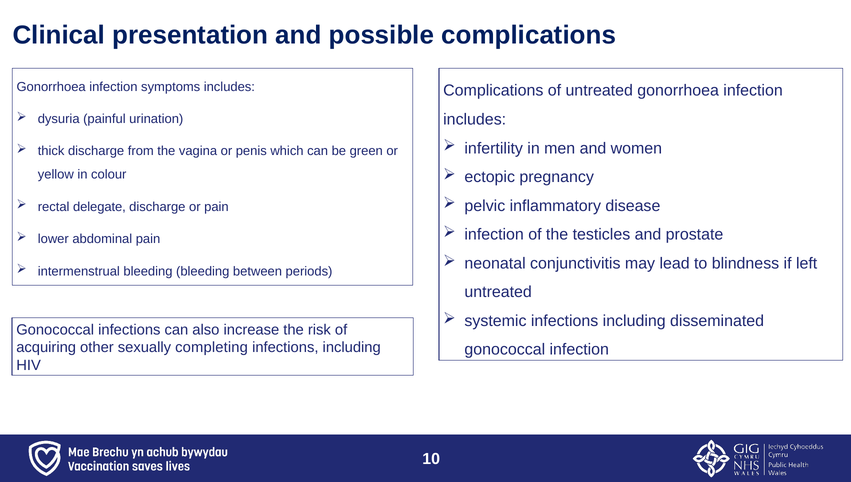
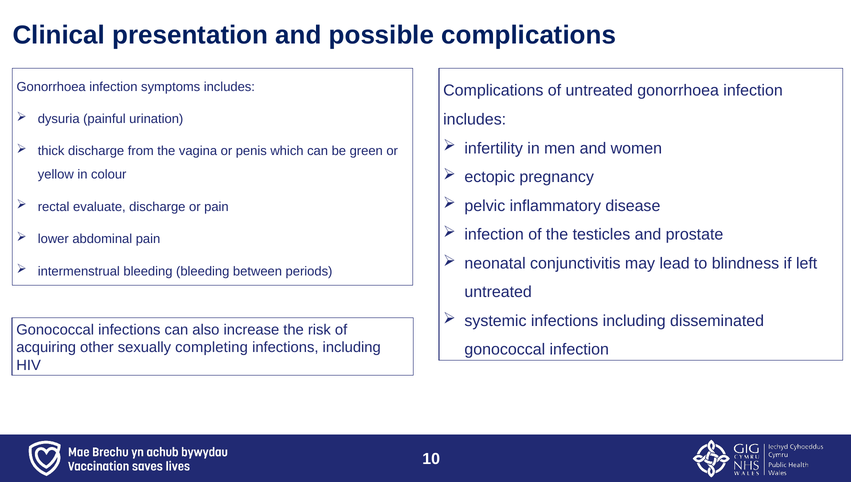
delegate: delegate -> evaluate
